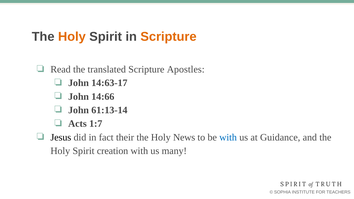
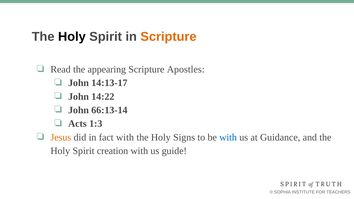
Holy at (72, 37) colour: orange -> black
translated: translated -> appearing
14:63-17: 14:63-17 -> 14:13-17
14:66: 14:66 -> 14:22
61:13-14: 61:13-14 -> 66:13-14
1:7: 1:7 -> 1:3
Jesus colour: black -> orange
fact their: their -> with
News: News -> Signs
many: many -> guide
